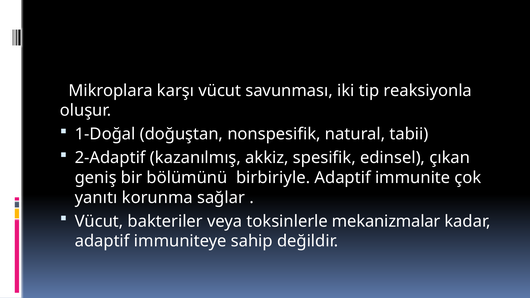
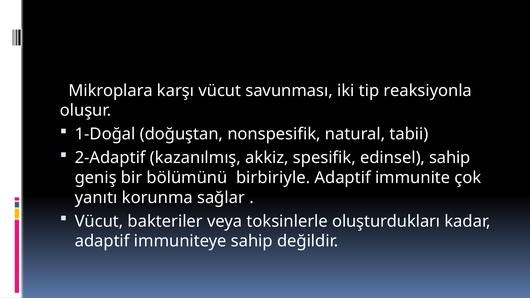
edinsel çıkan: çıkan -> sahip
mekanizmalar: mekanizmalar -> oluşturdukları
